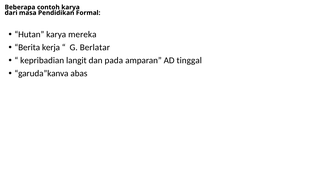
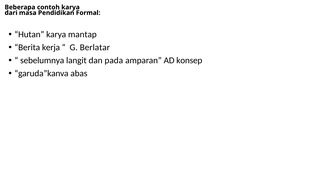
mereka: mereka -> mantap
kepribadian: kepribadian -> sebelumnya
tinggal: tinggal -> konsep
